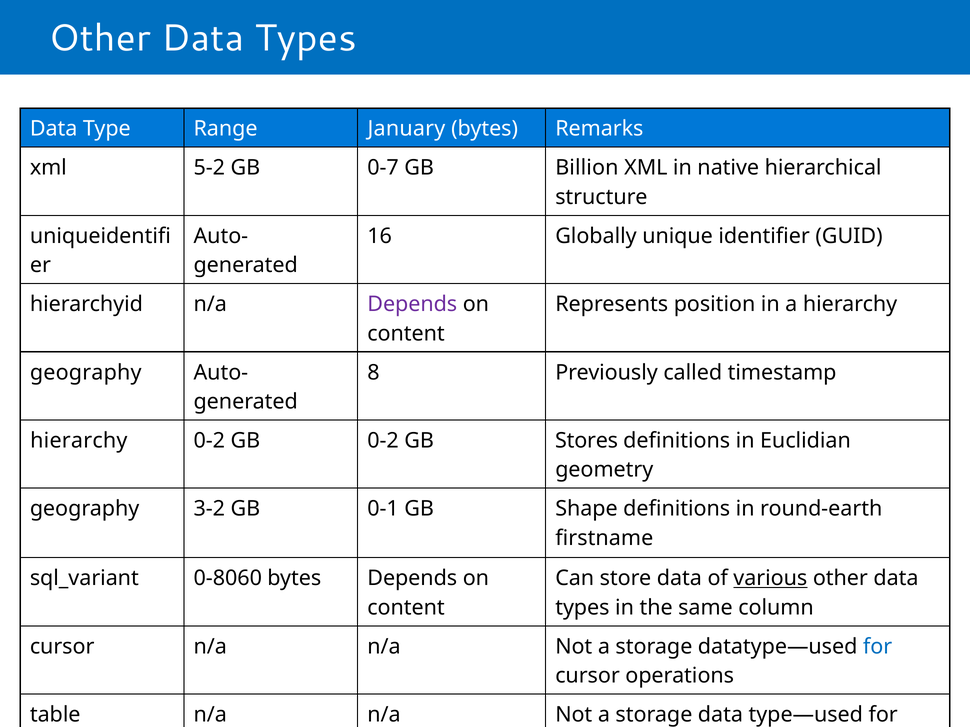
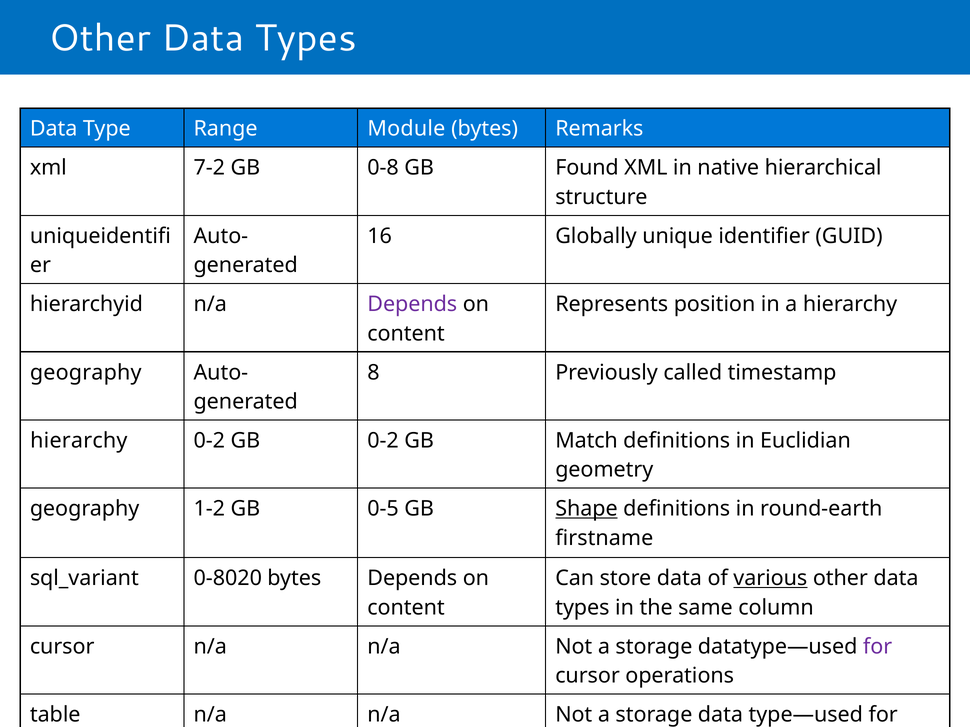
January: January -> Module
5-2: 5-2 -> 7-2
0-7: 0-7 -> 0-8
Billion: Billion -> Found
Stores: Stores -> Match
3-2: 3-2 -> 1-2
0-1: 0-1 -> 0-5
Shape underline: none -> present
0-8060: 0-8060 -> 0-8020
for at (878, 647) colour: blue -> purple
